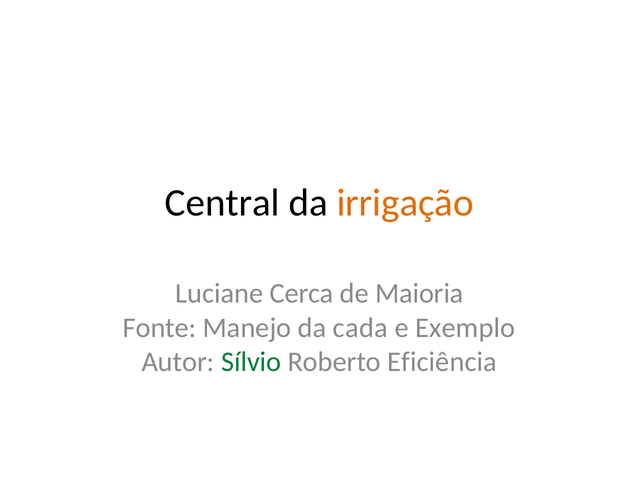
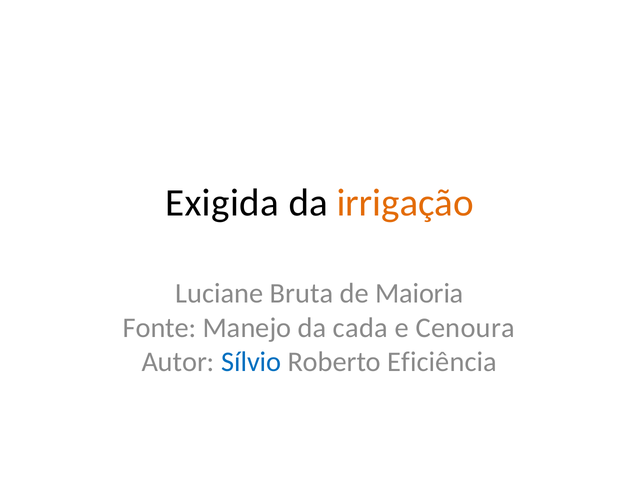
Central: Central -> Exigida
Cerca: Cerca -> Bruta
Exemplo: Exemplo -> Cenoura
Sílvio colour: green -> blue
